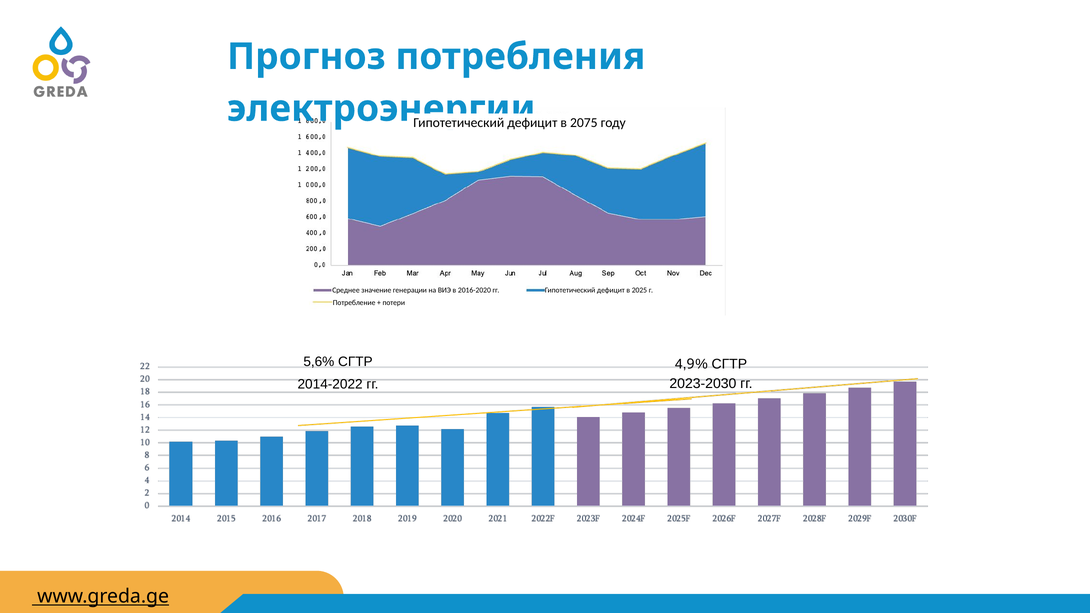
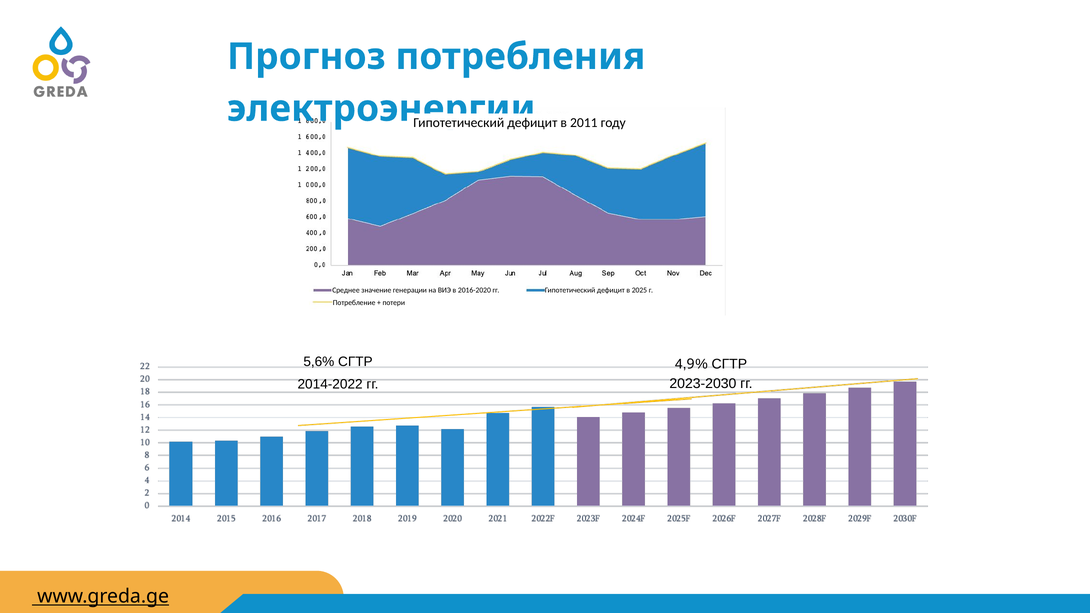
2075: 2075 -> 2011
